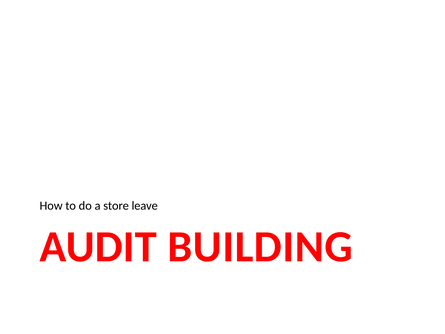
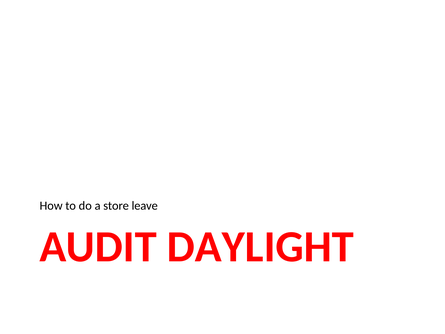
BUILDING: BUILDING -> DAYLIGHT
